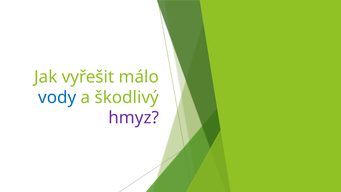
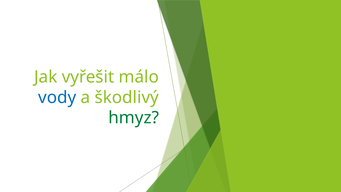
hmyz colour: purple -> green
